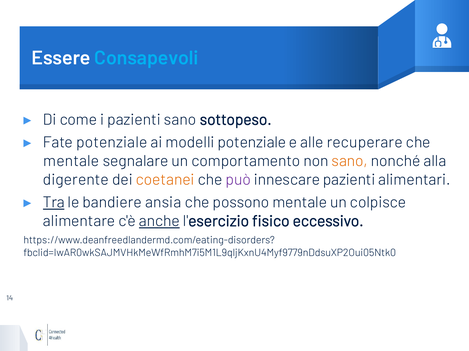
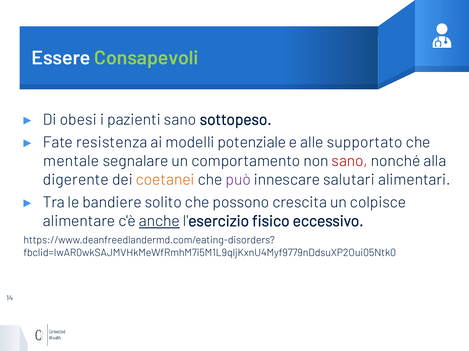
Consapevoli colour: light blue -> light green
come: come -> obesi
Fate potenziale: potenziale -> resistenza
recuperare: recuperare -> supportato
sano at (350, 161) colour: orange -> red
innescare pazienti: pazienti -> salutari
Tra underline: present -> none
ansia: ansia -> solito
possono mentale: mentale -> crescita
